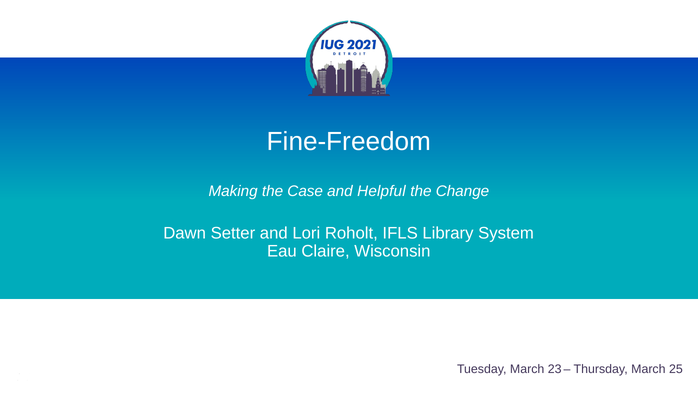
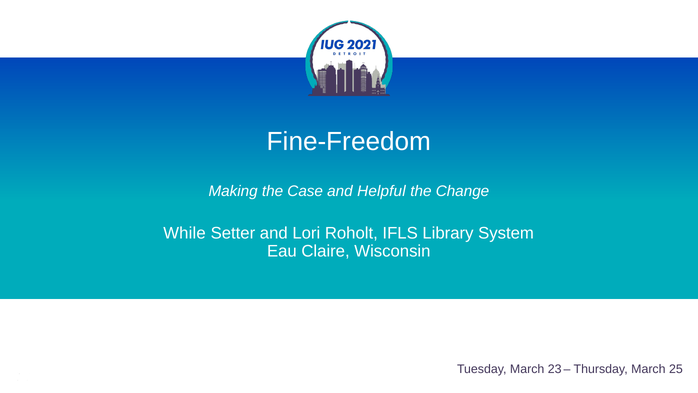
Dawn: Dawn -> While
